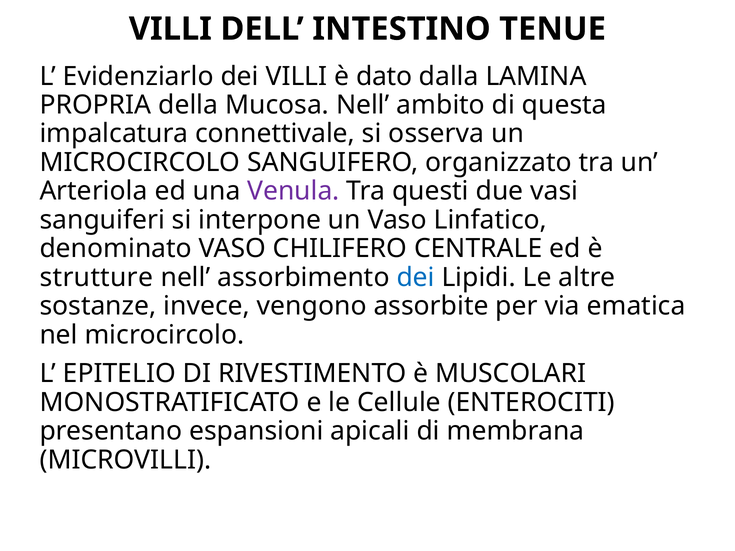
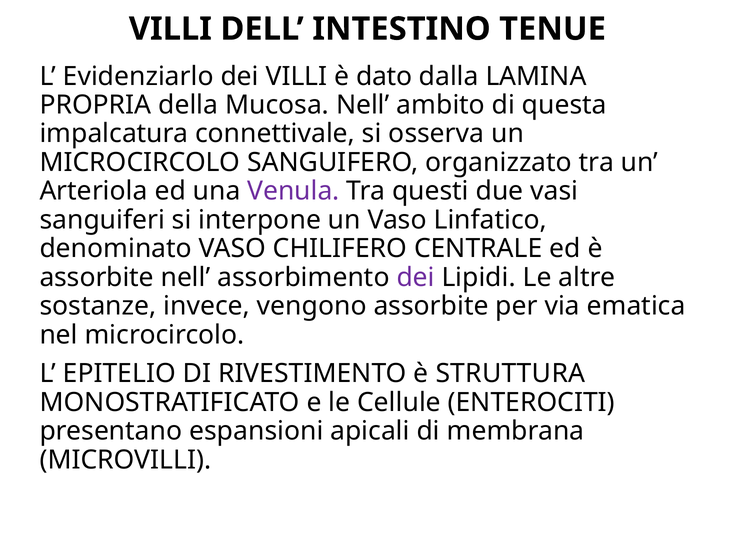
strutture at (96, 277): strutture -> assorbite
dei at (416, 277) colour: blue -> purple
MUSCOLARI: MUSCOLARI -> STRUTTURA
